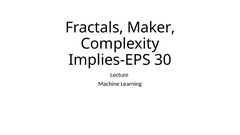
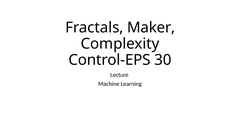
Implies-EPS: Implies-EPS -> Control-EPS
